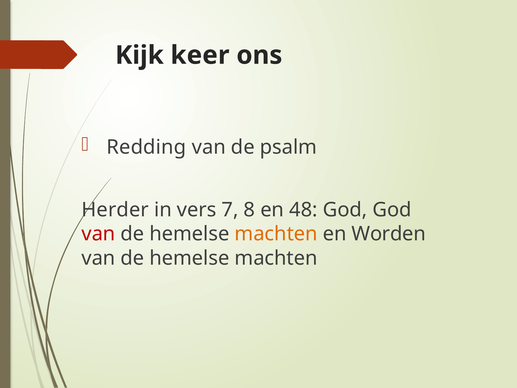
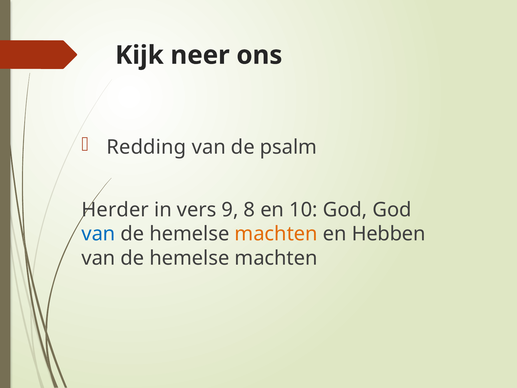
keer: keer -> neer
7: 7 -> 9
48: 48 -> 10
van at (98, 234) colour: red -> blue
Worden: Worden -> Hebben
